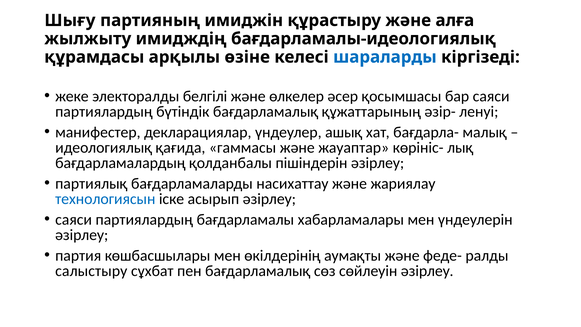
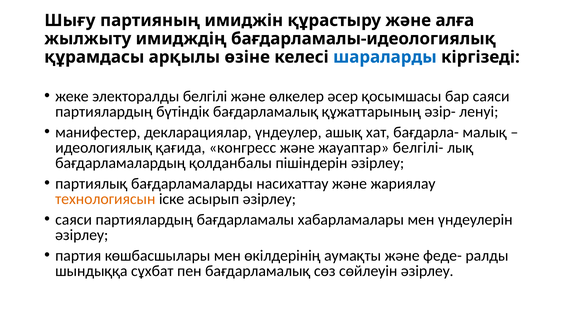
гаммасы: гаммасы -> конгресс
көрініс-: көрініс- -> белгілі-
технологиясын colour: blue -> orange
салыстыру: салыстыру -> шындыққа
